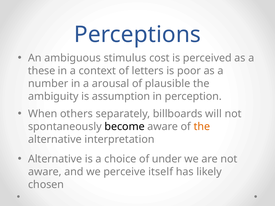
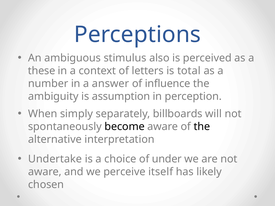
cost: cost -> also
poor: poor -> total
arousal: arousal -> answer
plausible: plausible -> influence
others: others -> simply
the at (202, 127) colour: orange -> black
Alternative at (55, 159): Alternative -> Undertake
